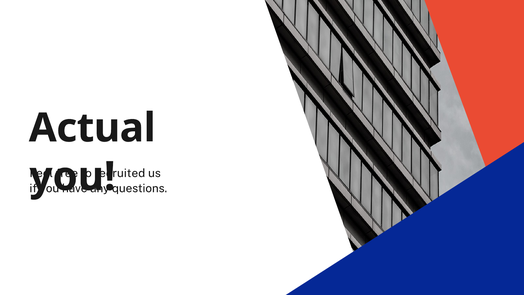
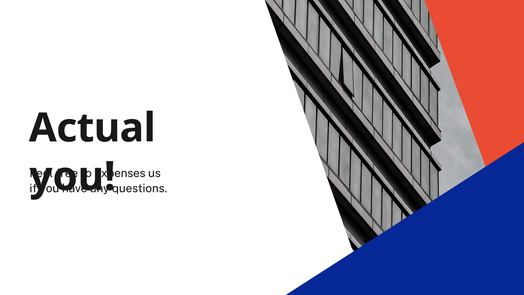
recruited: recruited -> expenses
